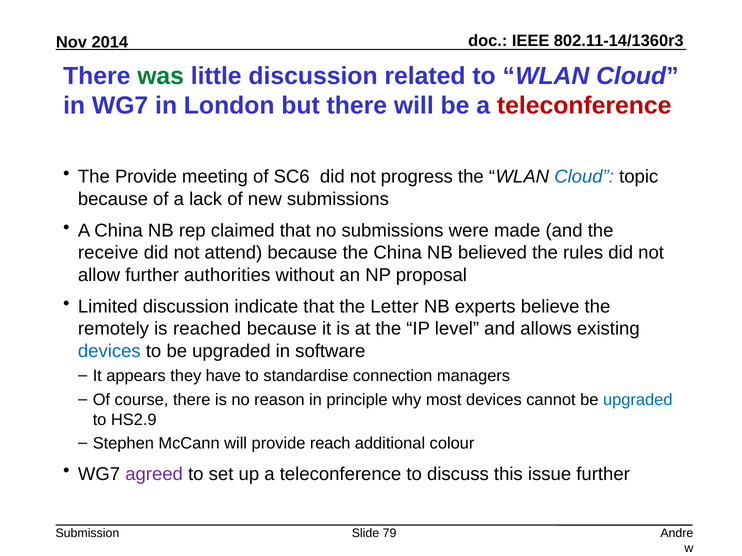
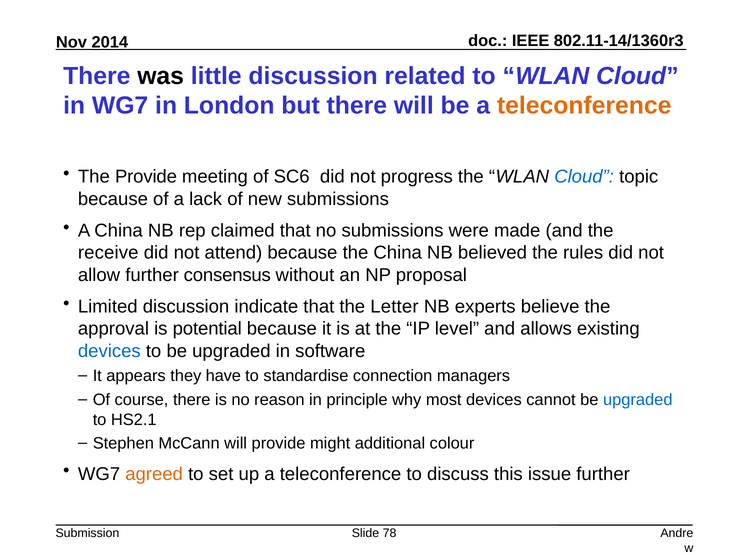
was colour: green -> black
teleconference at (584, 106) colour: red -> orange
authorities: authorities -> consensus
remotely: remotely -> approval
reached: reached -> potential
HS2.9: HS2.9 -> HS2.1
reach: reach -> might
agreed colour: purple -> orange
79: 79 -> 78
